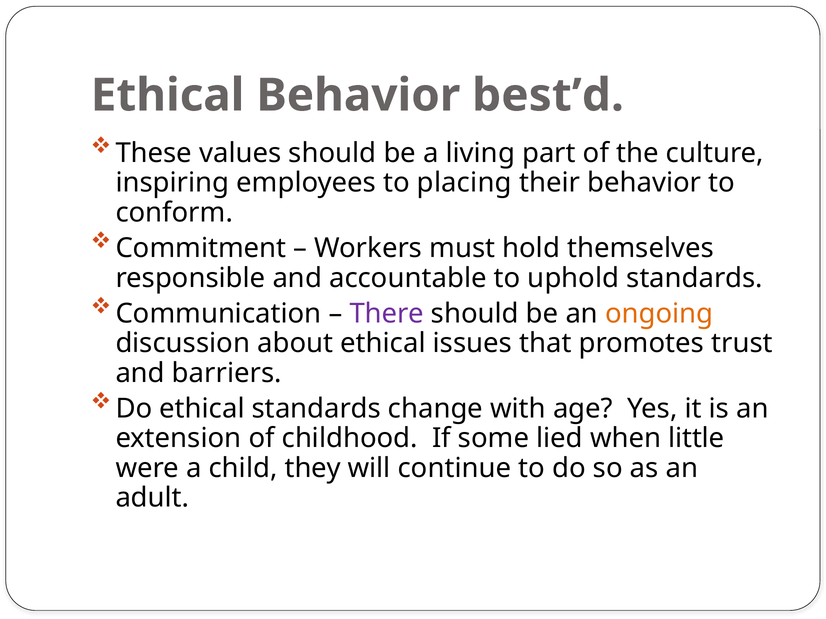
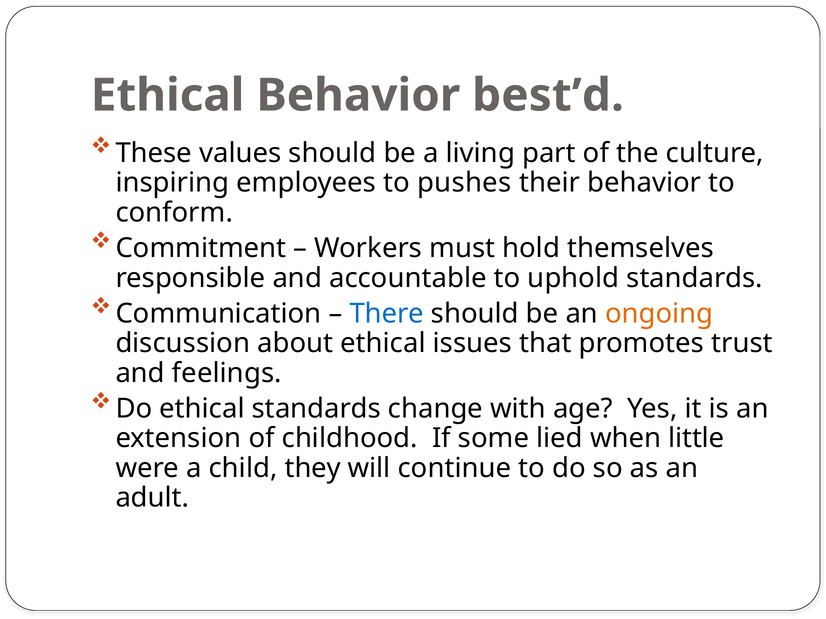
placing: placing -> pushes
There colour: purple -> blue
barriers: barriers -> feelings
